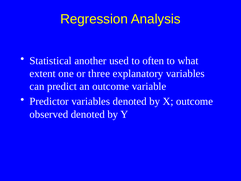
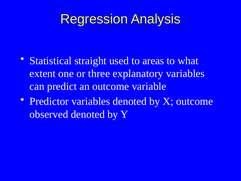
another: another -> straight
often: often -> areas
